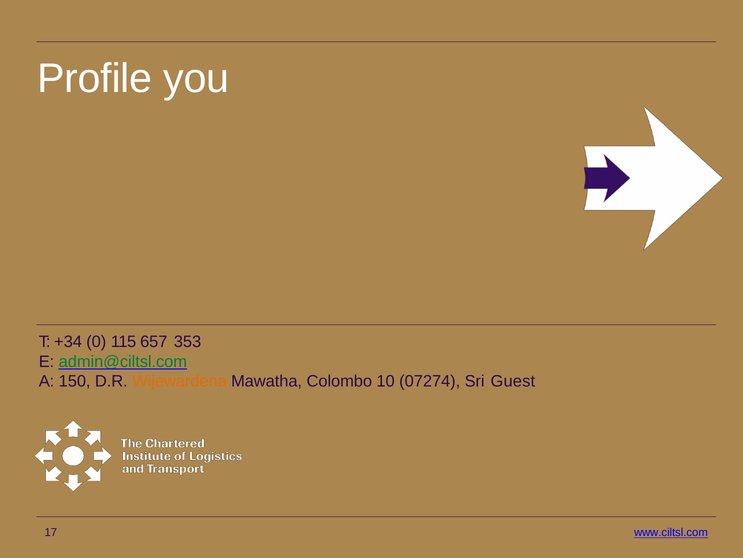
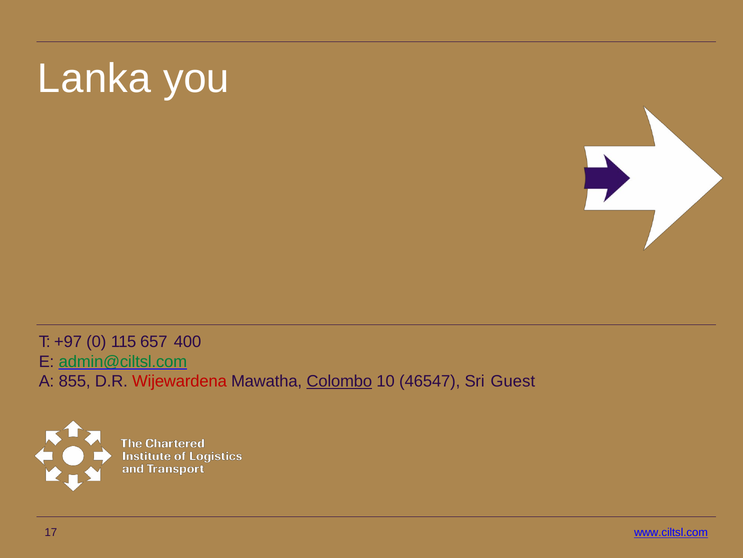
Profile: Profile -> Lanka
+34: +34 -> +97
353: 353 -> 400
150: 150 -> 855
Wijewardena colour: orange -> red
Colombo underline: none -> present
07274: 07274 -> 46547
